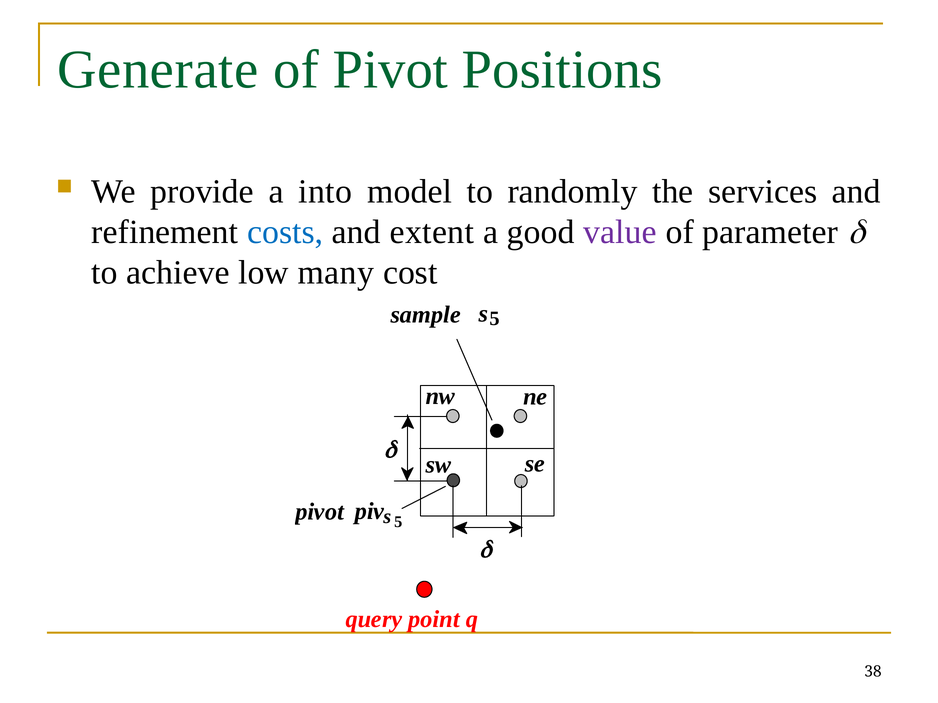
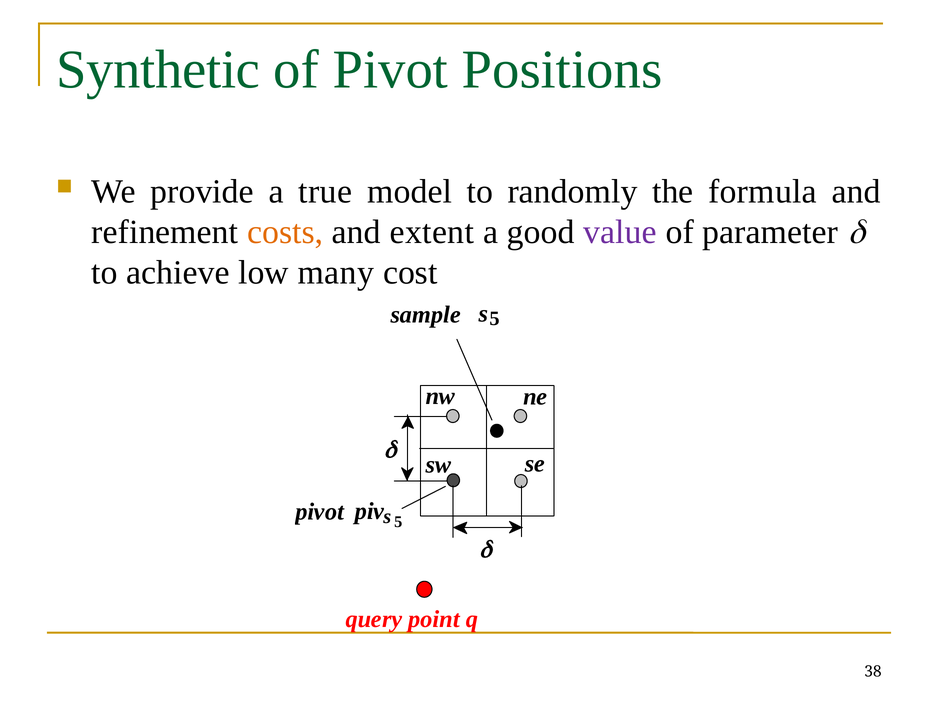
Generate: Generate -> Synthetic
into: into -> true
services: services -> formula
costs colour: blue -> orange
